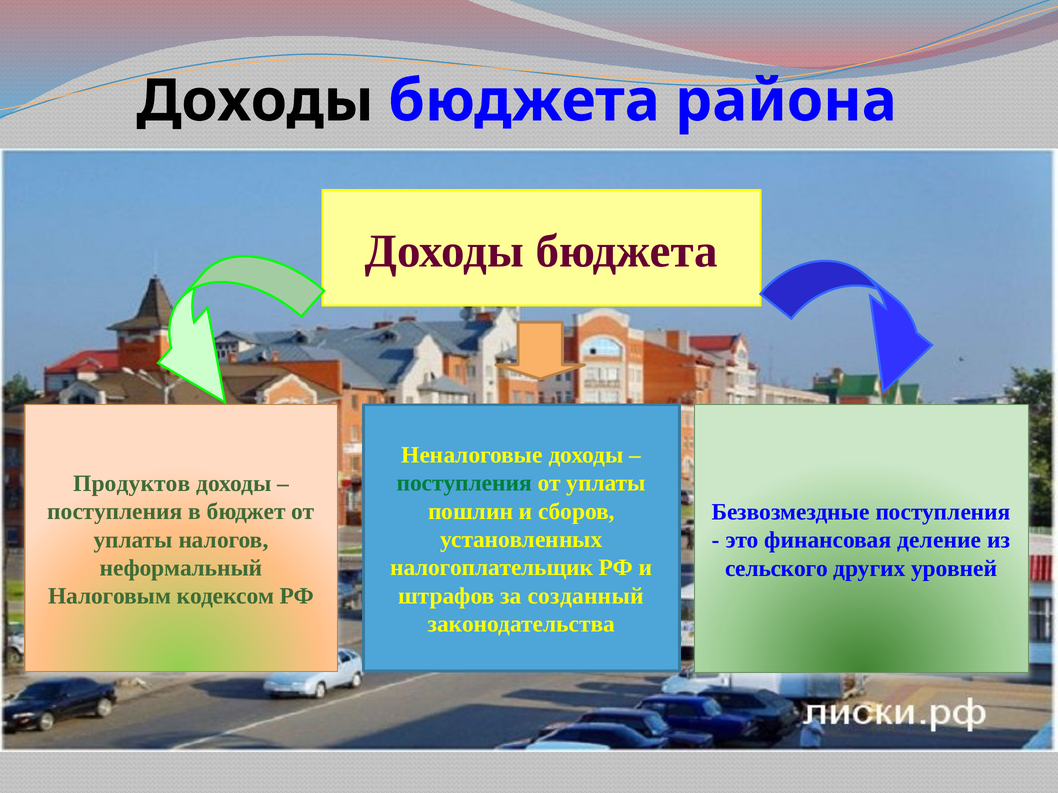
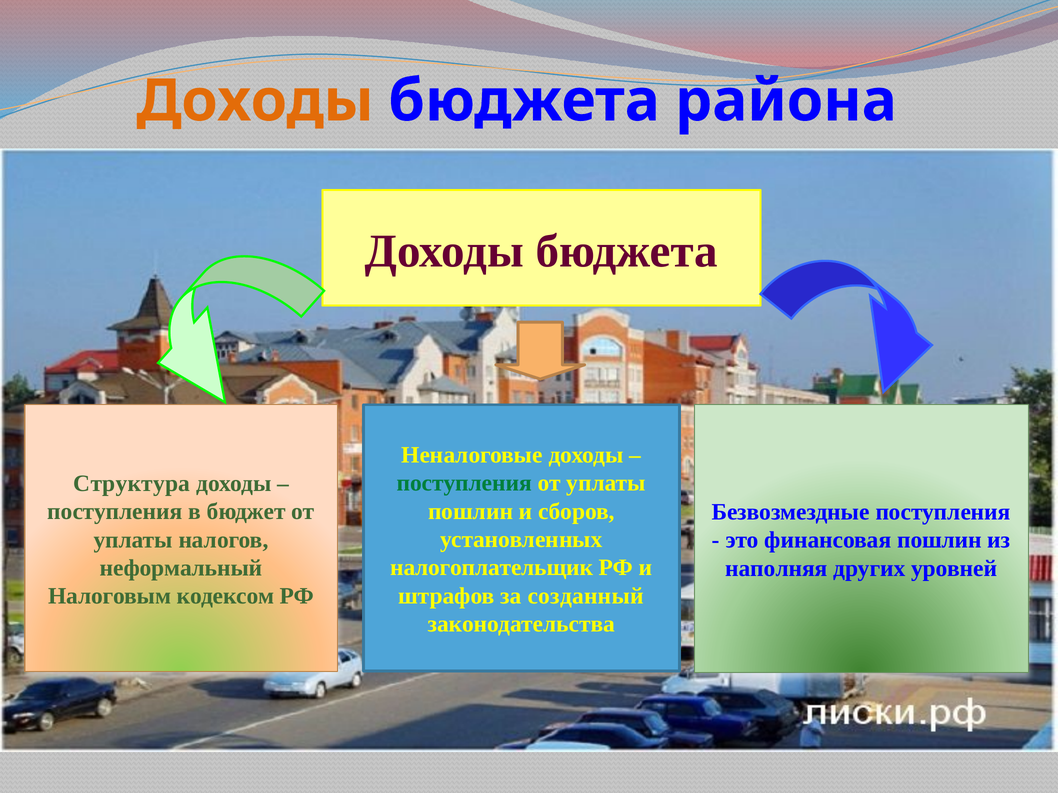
Доходы at (255, 101) colour: black -> orange
Продуктов: Продуктов -> Структура
финансовая деление: деление -> пошлин
сельского: сельского -> наполняя
